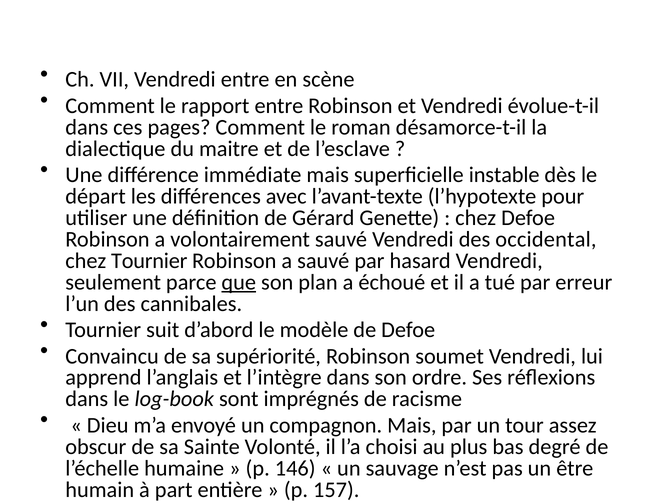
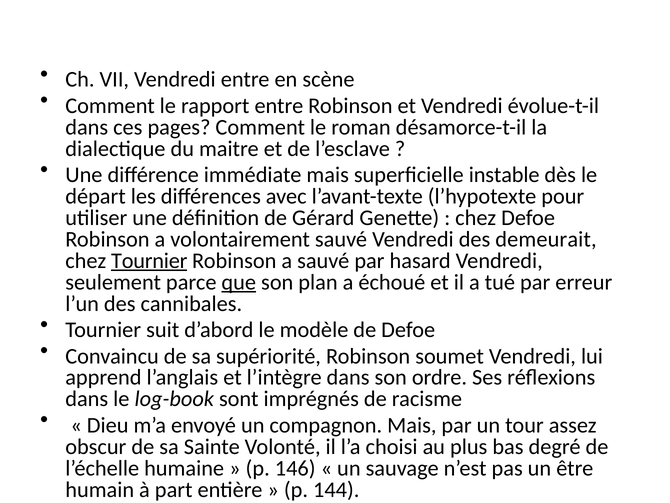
occidental: occidental -> demeurait
Tournier at (149, 261) underline: none -> present
157: 157 -> 144
